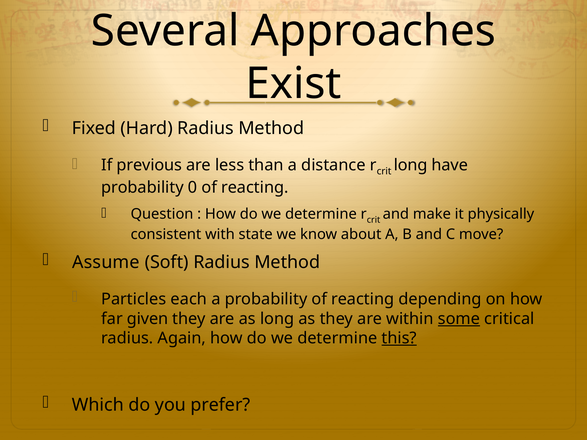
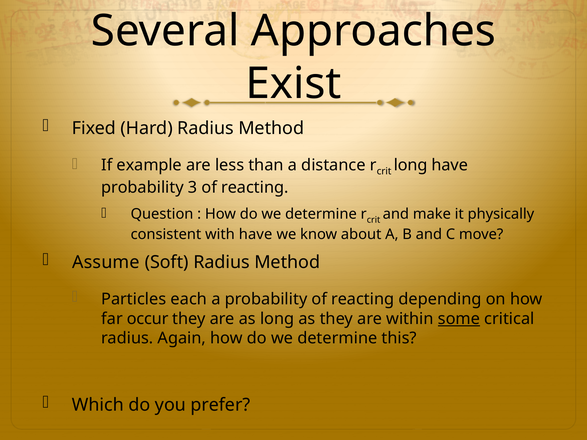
previous: previous -> example
0: 0 -> 3
with state: state -> have
given: given -> occur
this underline: present -> none
